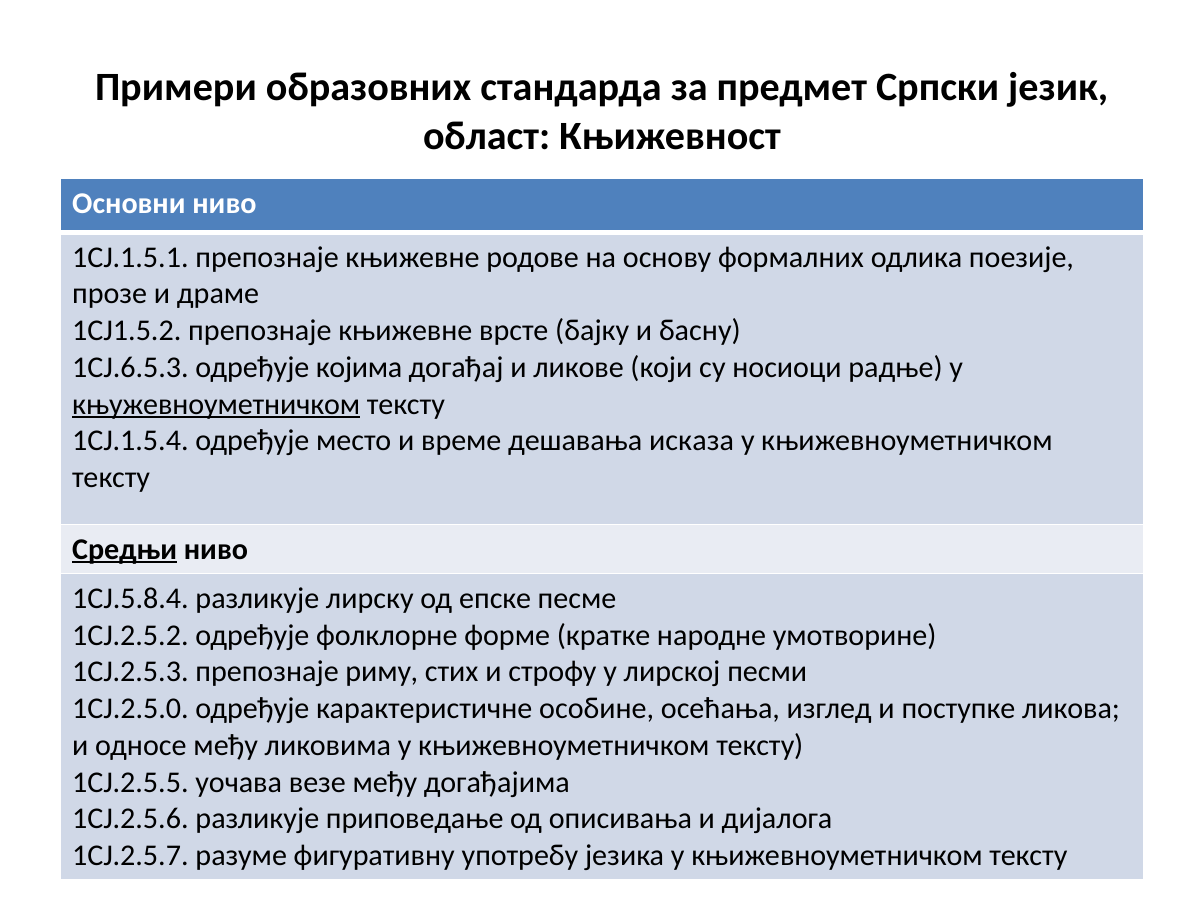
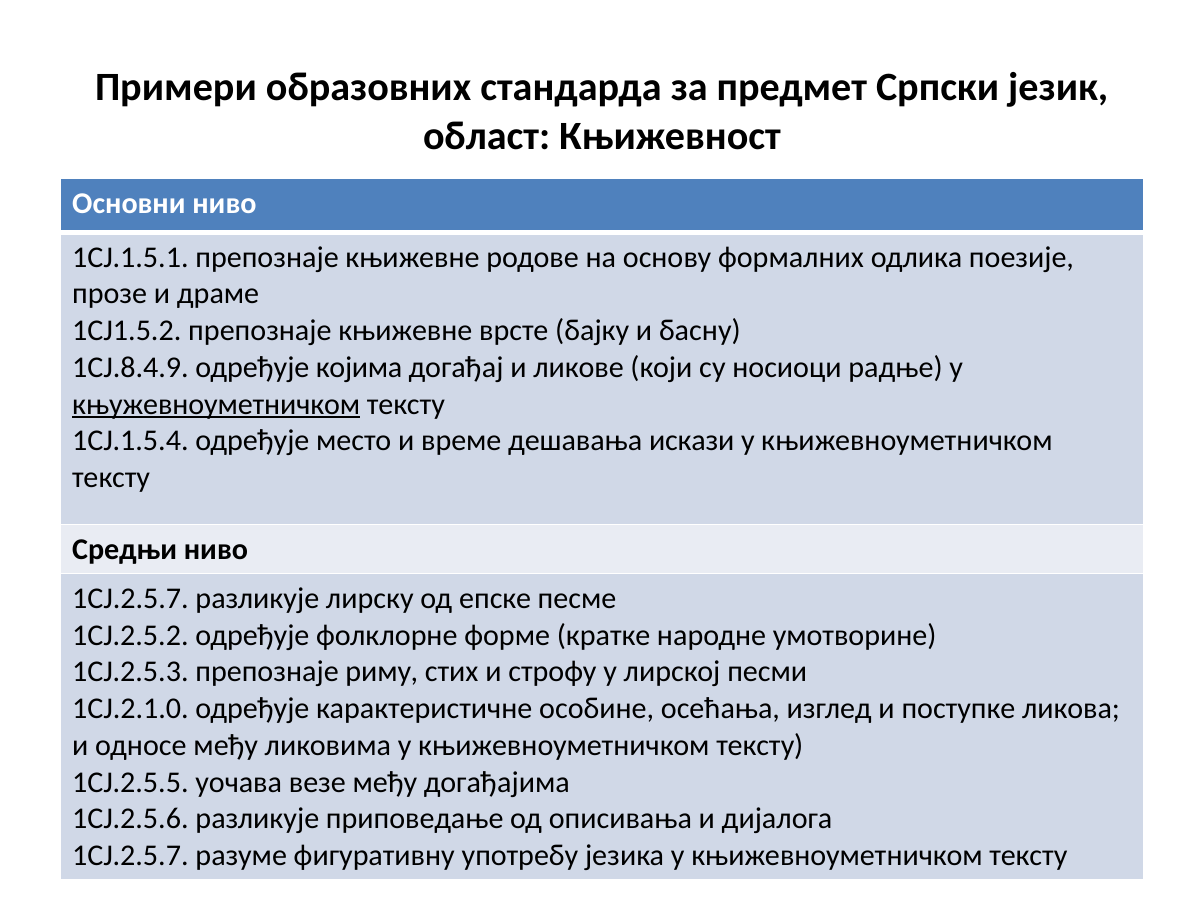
1СЈ.6.5.3: 1СЈ.6.5.3 -> 1СЈ.8.4.9
исказа: исказа -> искази
Средњи underline: present -> none
1СЈ.5.8.4 at (130, 598): 1СЈ.5.8.4 -> 1СЈ.2.5.7
1СЈ.2.5.0: 1СЈ.2.5.0 -> 1СЈ.2.1.0
